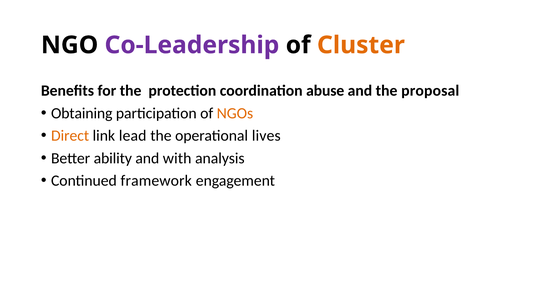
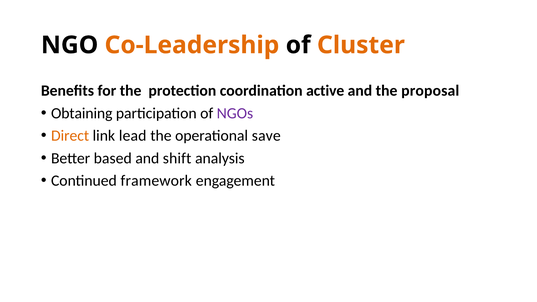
Co-Leadership colour: purple -> orange
abuse: abuse -> active
NGOs colour: orange -> purple
lives: lives -> save
ability: ability -> based
with: with -> shift
